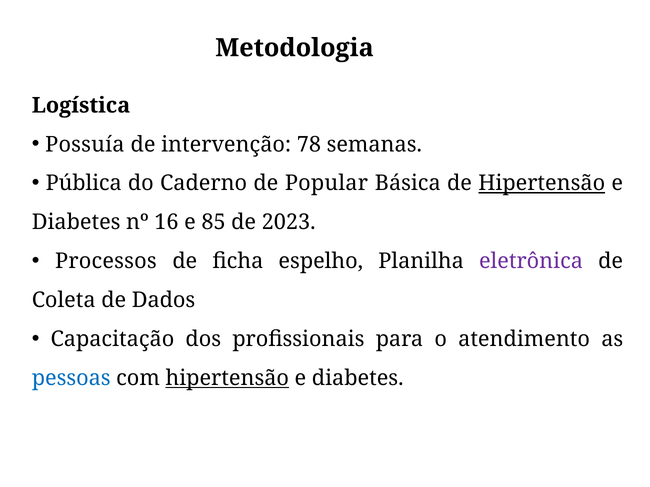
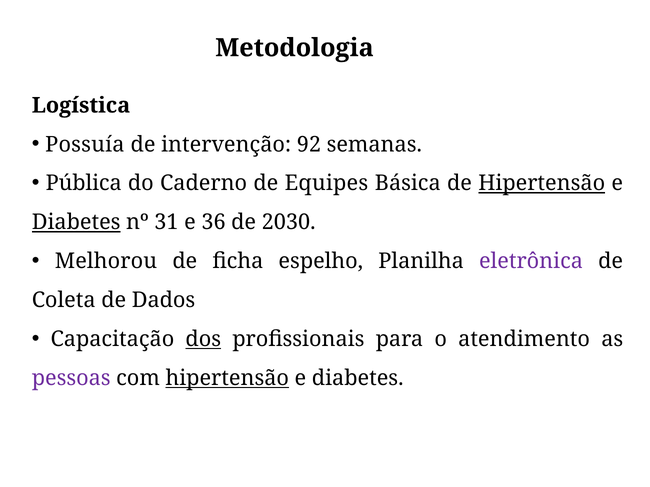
78: 78 -> 92
Popular: Popular -> Equipes
Diabetes at (76, 223) underline: none -> present
16: 16 -> 31
85: 85 -> 36
2023: 2023 -> 2030
Processos: Processos -> Melhorou
dos underline: none -> present
pessoas colour: blue -> purple
